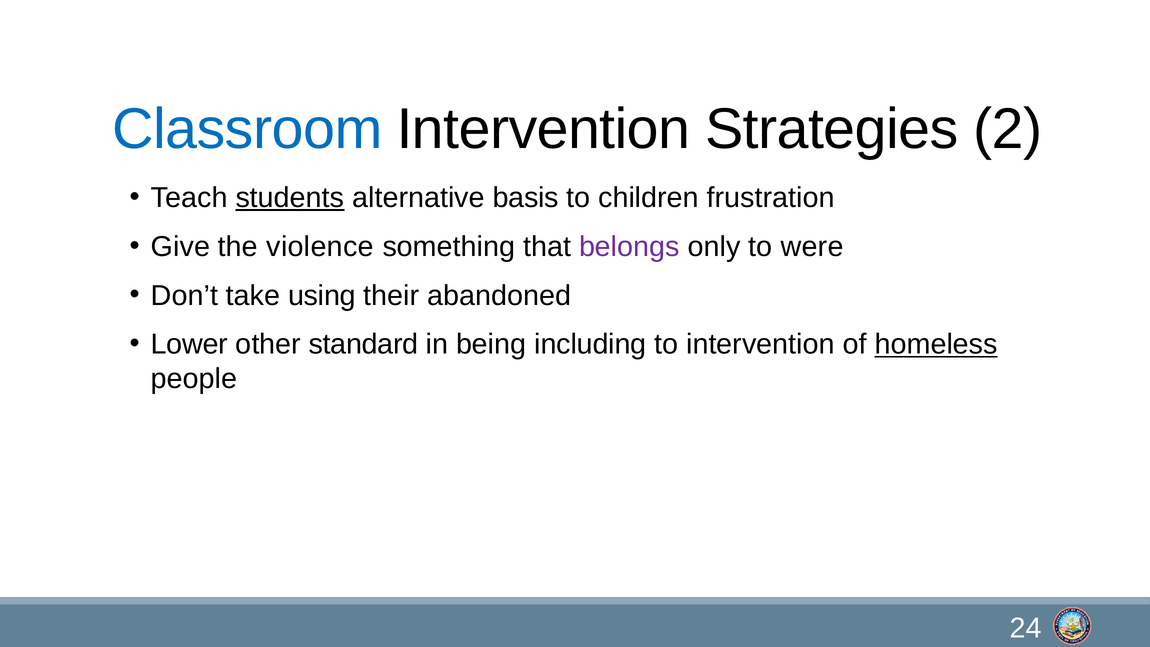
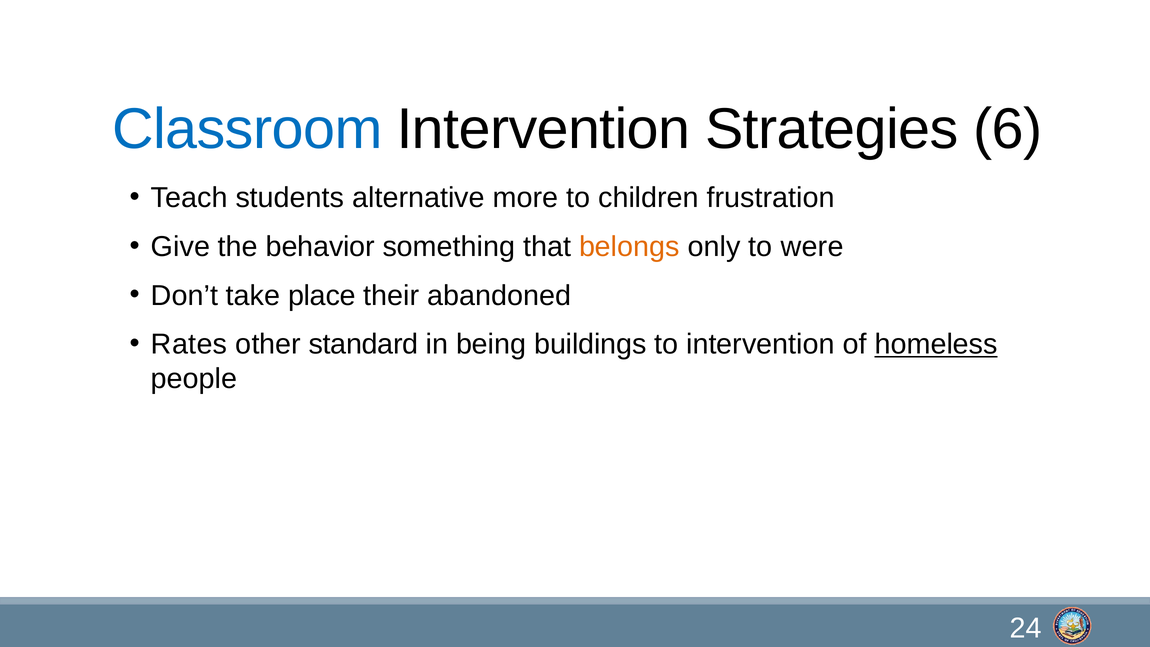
2: 2 -> 6
students underline: present -> none
basis: basis -> more
violence: violence -> behavior
belongs colour: purple -> orange
using: using -> place
Lower: Lower -> Rates
including: including -> buildings
